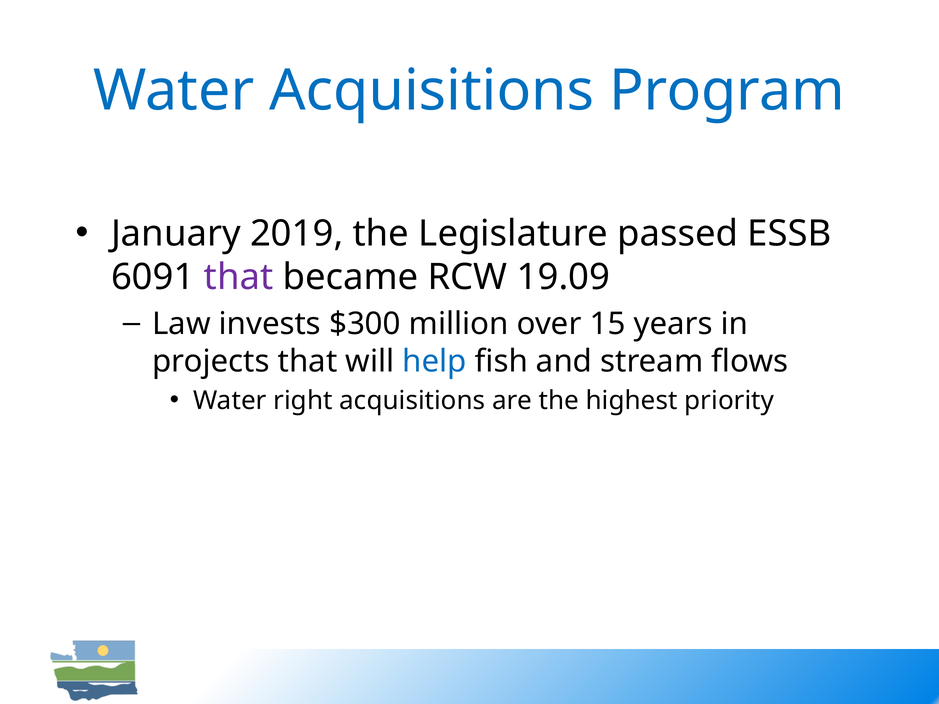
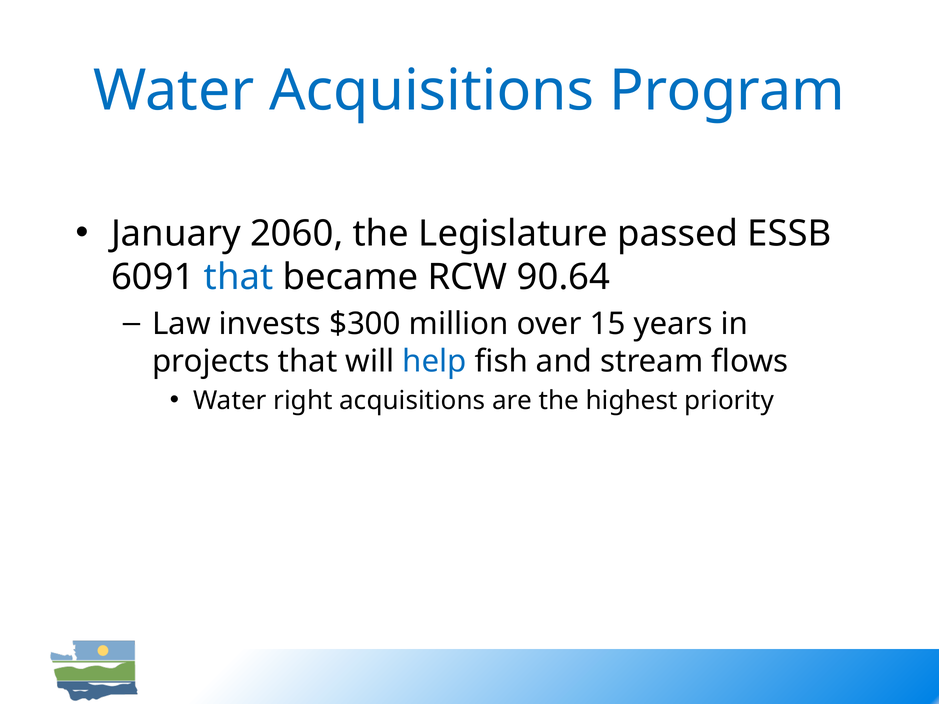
2019: 2019 -> 2060
that at (239, 277) colour: purple -> blue
19.09: 19.09 -> 90.64
